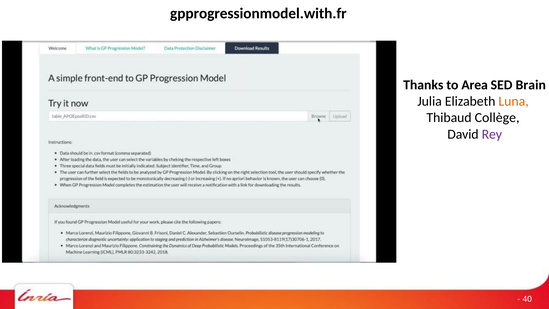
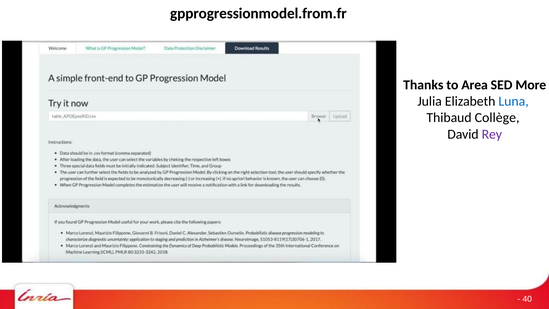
gpprogressionmodel.with.fr: gpprogressionmodel.with.fr -> gpprogressionmodel.from.fr
Brain: Brain -> More
Luna colour: orange -> blue
